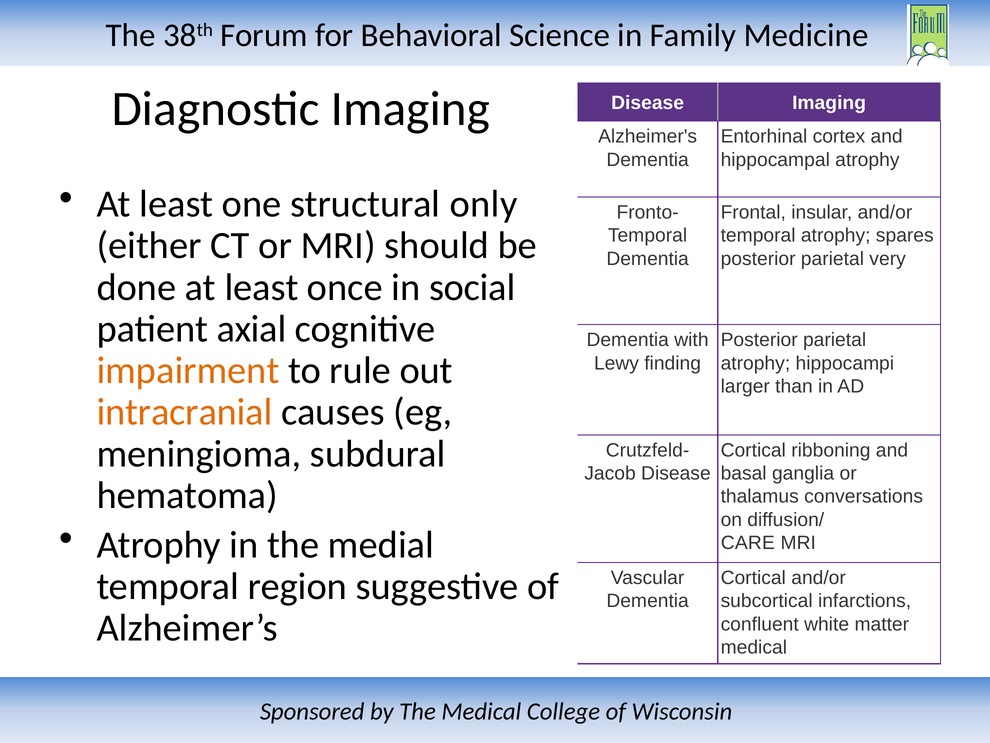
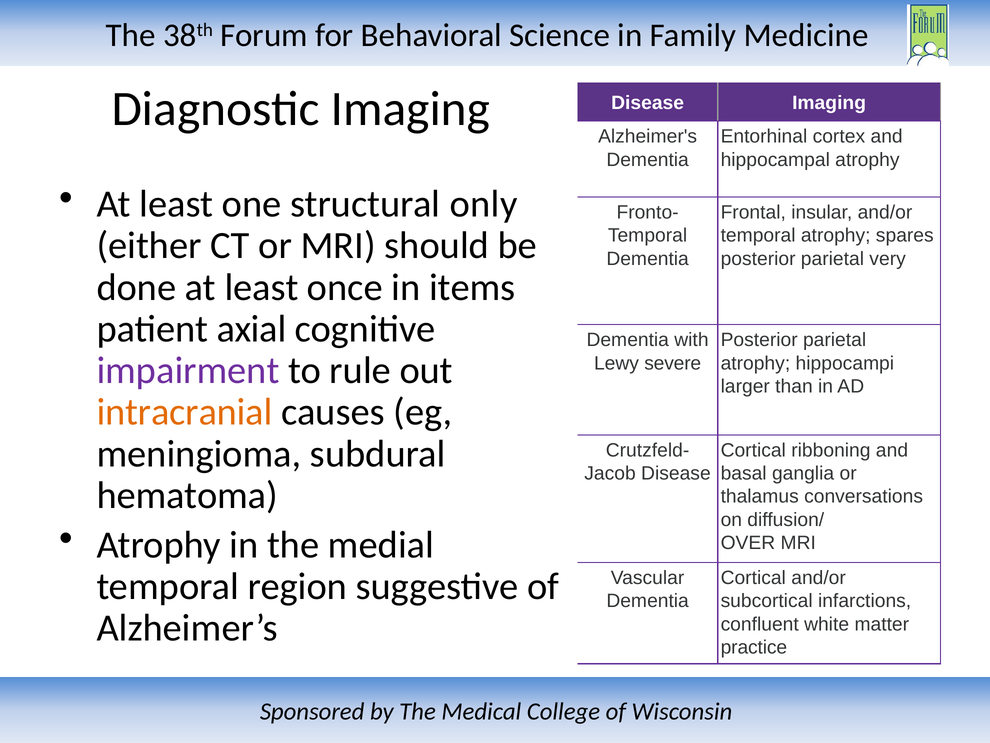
social: social -> items
finding: finding -> severe
impairment colour: orange -> purple
CARE: CARE -> OVER
medical at (754, 647): medical -> practice
